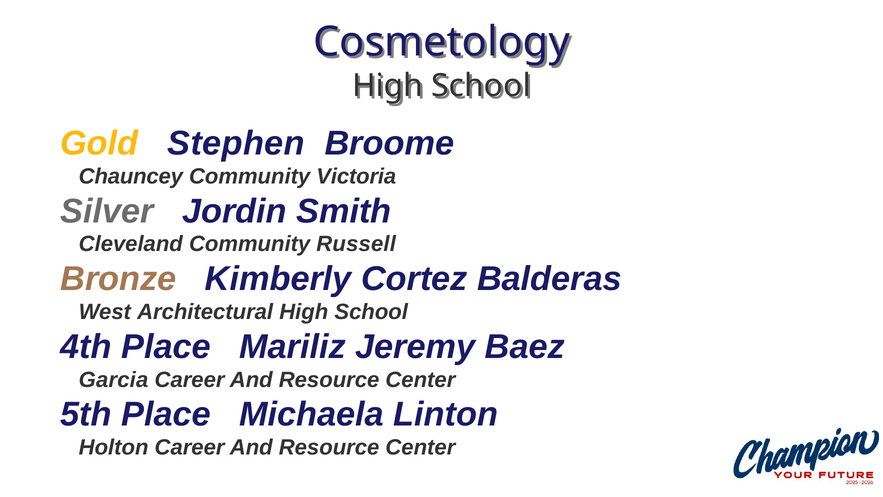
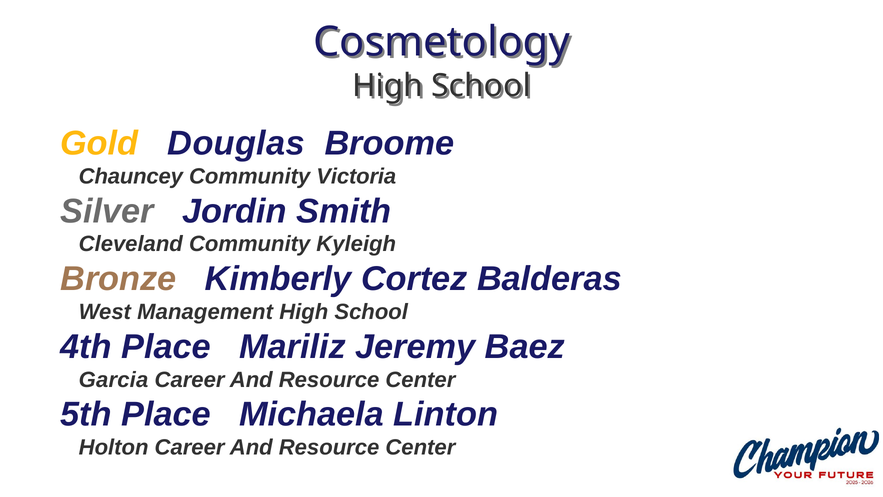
Stephen: Stephen -> Douglas
Russell: Russell -> Kyleigh
Architectural: Architectural -> Management
